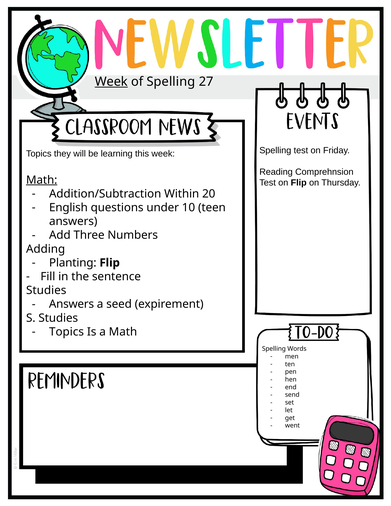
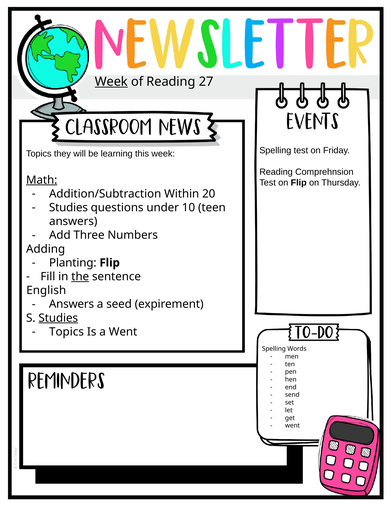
of Spelling: Spelling -> Reading
English at (68, 208): English -> Studies
the underline: none -> present
Studies at (46, 290): Studies -> English
Studies at (58, 318) underline: none -> present
a Math: Math -> Went
